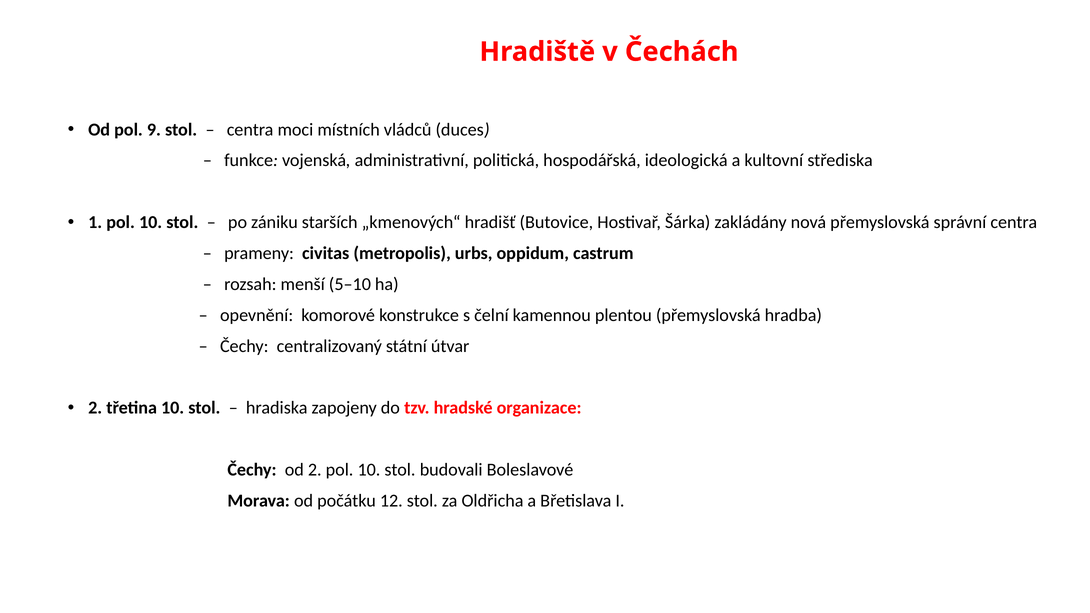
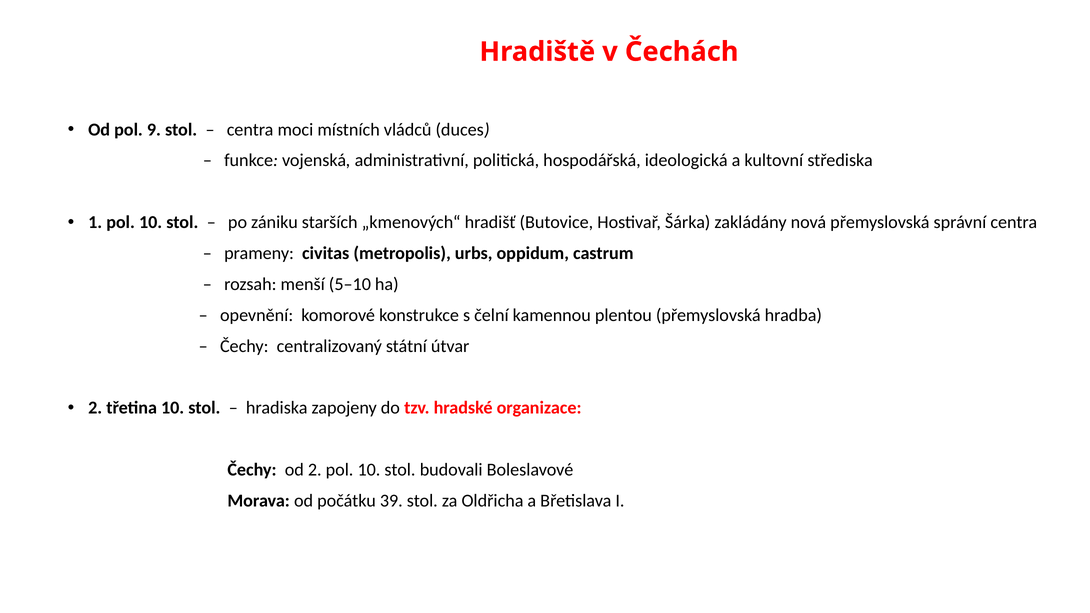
12: 12 -> 39
